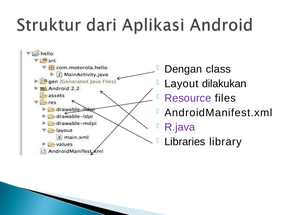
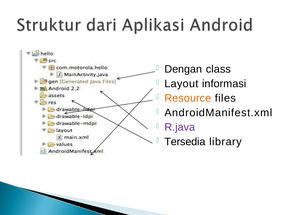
dilakukan: dilakukan -> informasi
Resource colour: purple -> orange
Libraries: Libraries -> Tersedia
